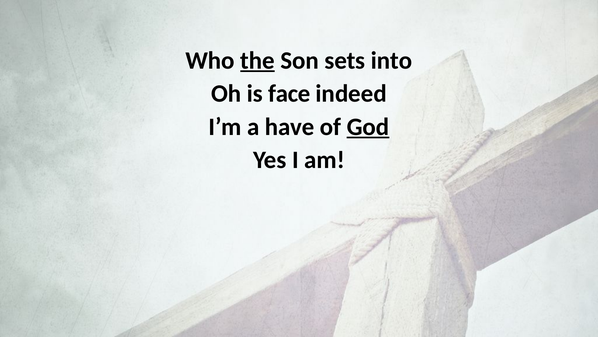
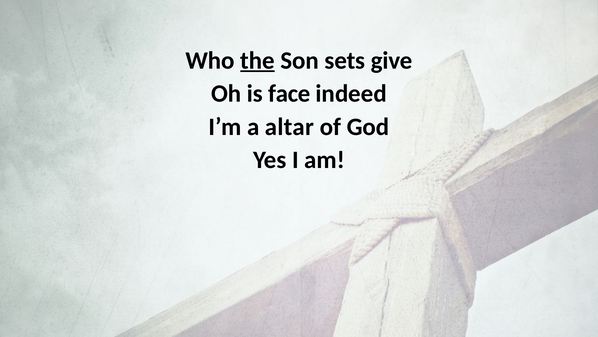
into: into -> give
have: have -> altar
God underline: present -> none
